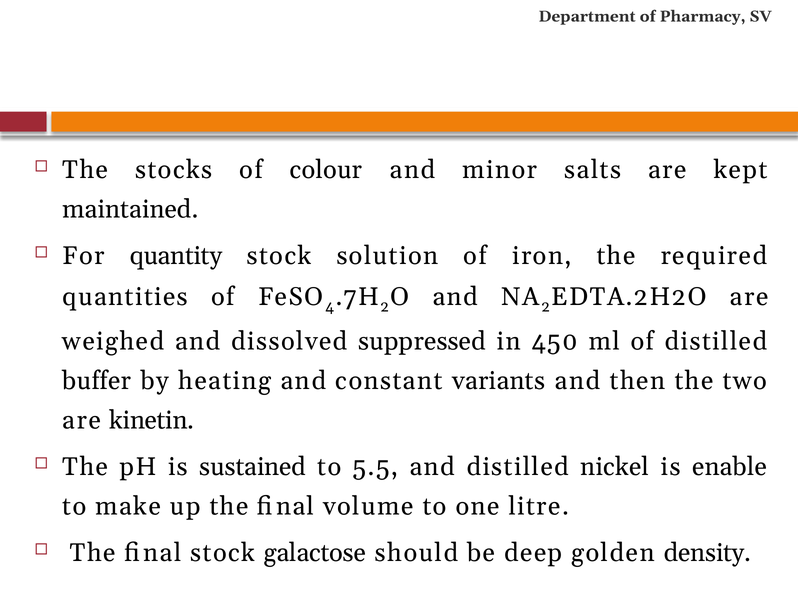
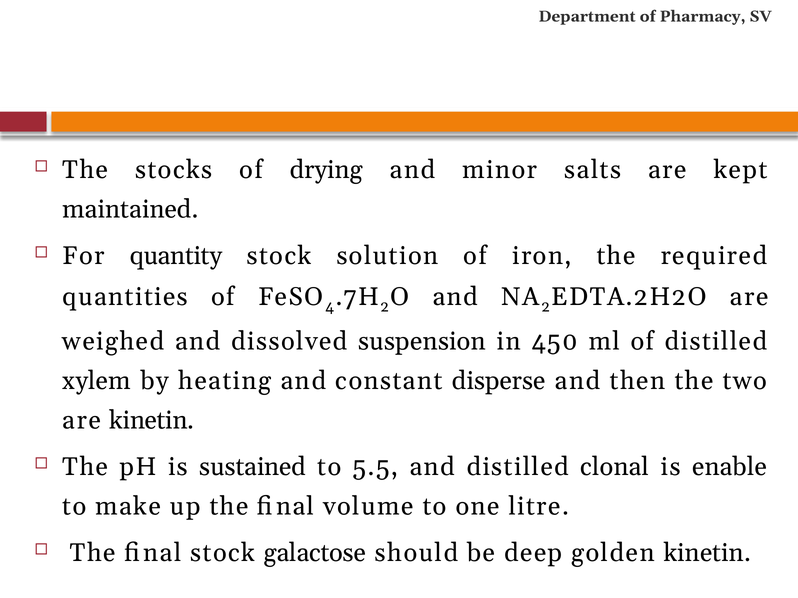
colour: colour -> drying
suppressed: suppressed -> suspension
buffer: buffer -> xylem
variants: variants -> disperse
nickel: nickel -> clonal
golden density: density -> kinetin
